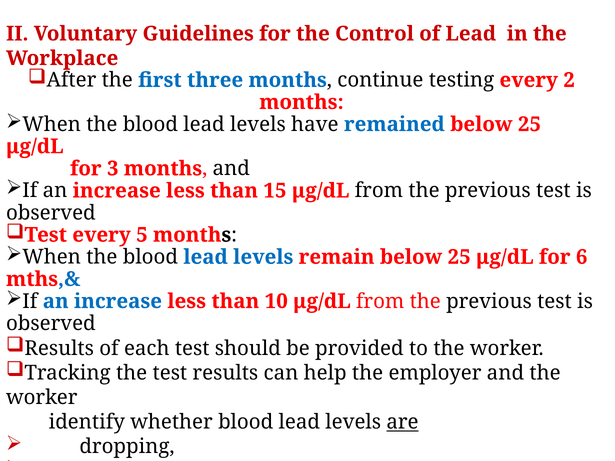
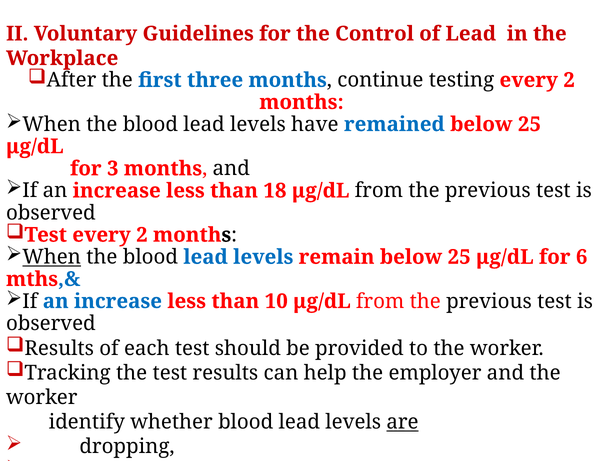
15: 15 -> 18
Test every 5: 5 -> 2
When at (52, 257) underline: none -> present
